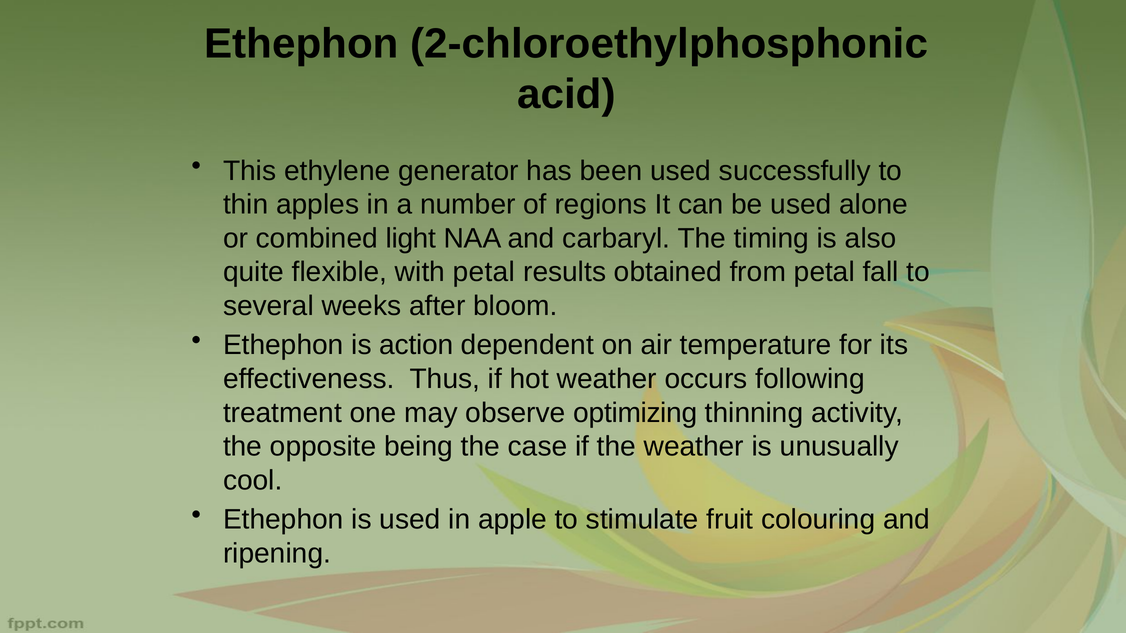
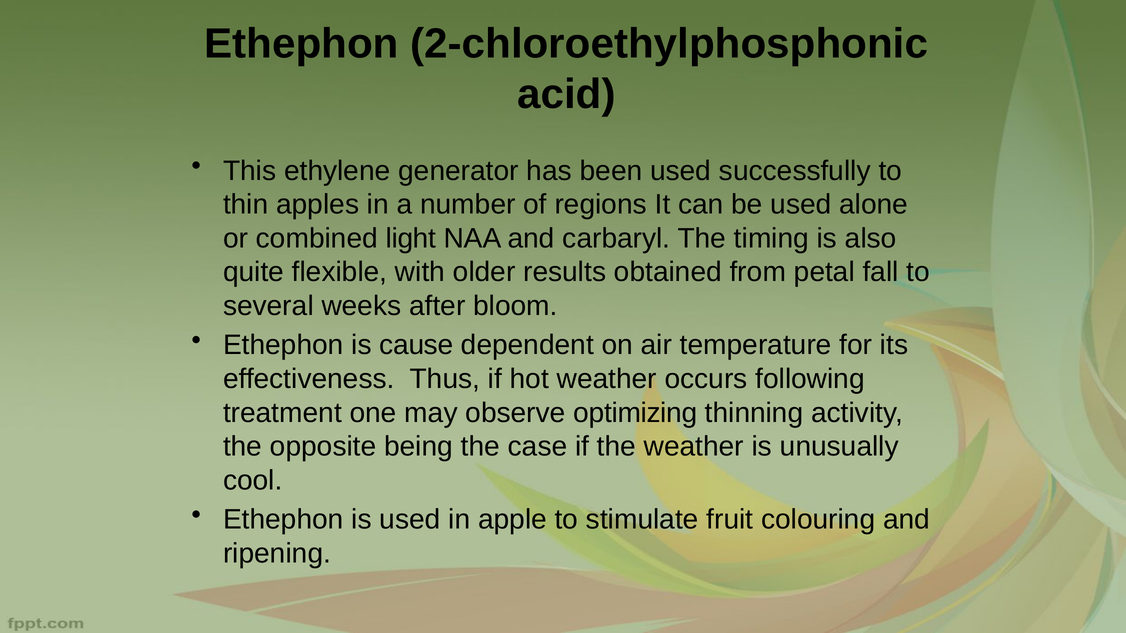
with petal: petal -> older
action: action -> cause
